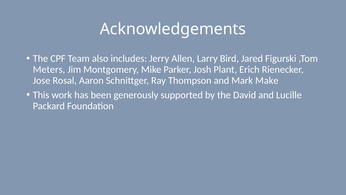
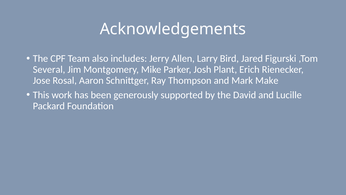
Meters: Meters -> Several
